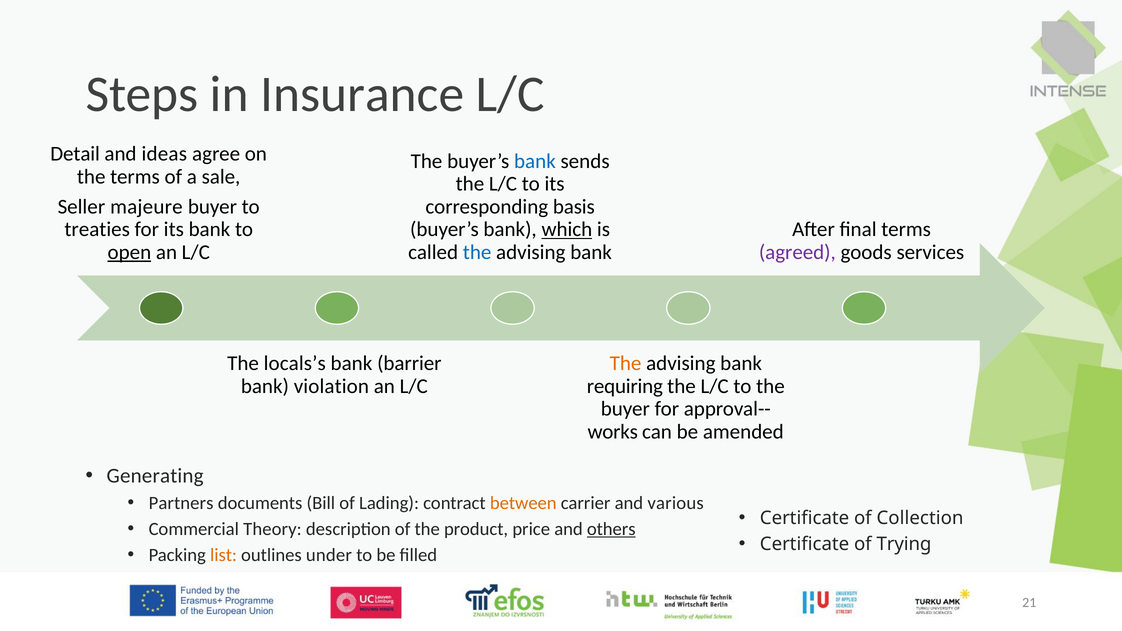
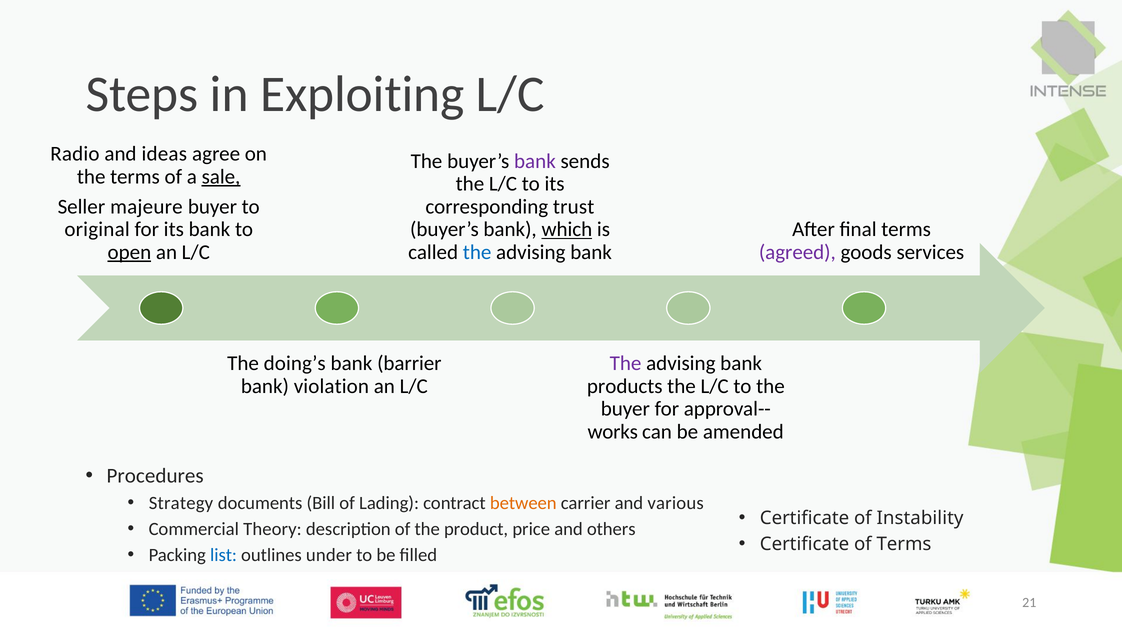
Insurance: Insurance -> Exploiting
Detail: Detail -> Radio
bank at (535, 161) colour: blue -> purple
sale underline: none -> present
basis: basis -> trust
treaties: treaties -> original
locals’s: locals’s -> doing’s
The at (626, 364) colour: orange -> purple
requiring: requiring -> products
Generating: Generating -> Procedures
Partners: Partners -> Strategy
Collection: Collection -> Instability
others underline: present -> none
of Trying: Trying -> Terms
list colour: orange -> blue
